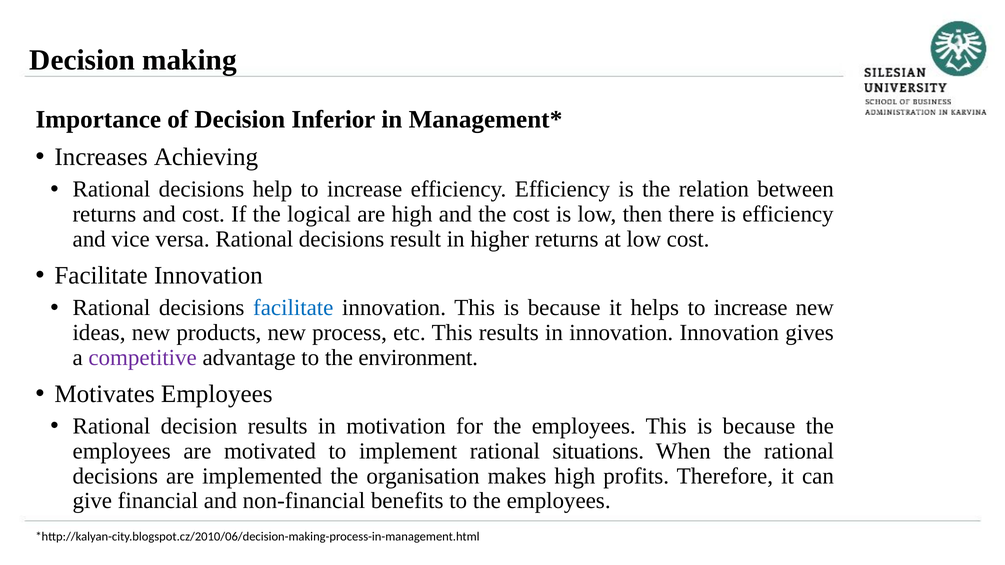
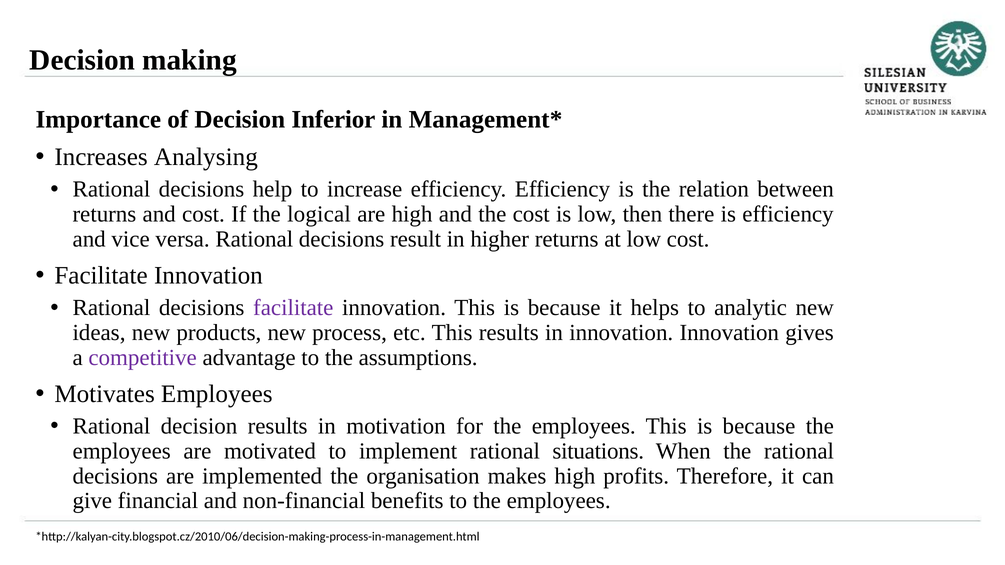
Achieving: Achieving -> Analysing
facilitate at (293, 308) colour: blue -> purple
helps to increase: increase -> analytic
environment: environment -> assumptions
